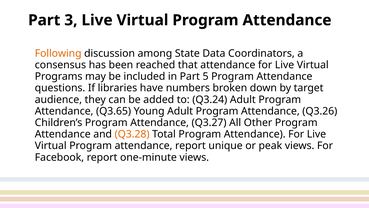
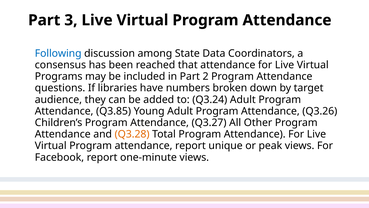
Following colour: orange -> blue
5: 5 -> 2
Q3.65: Q3.65 -> Q3.85
